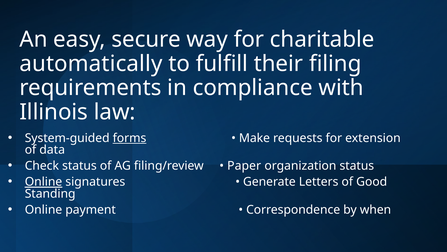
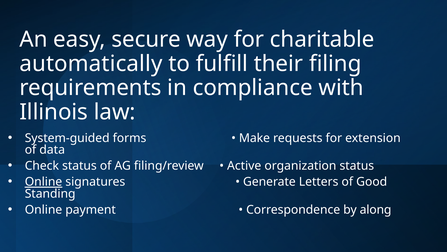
forms underline: present -> none
Paper: Paper -> Active
when: when -> along
